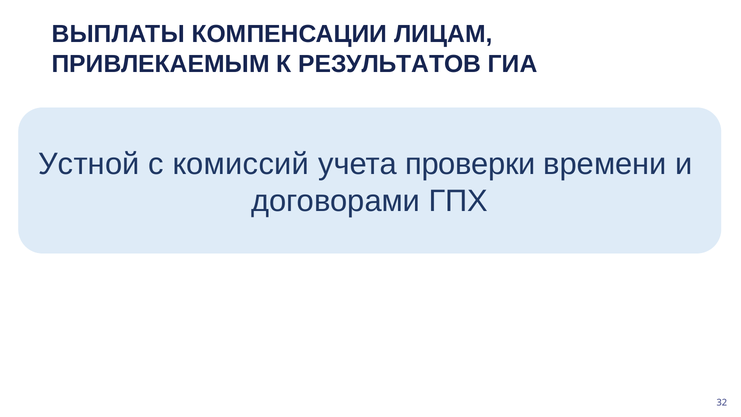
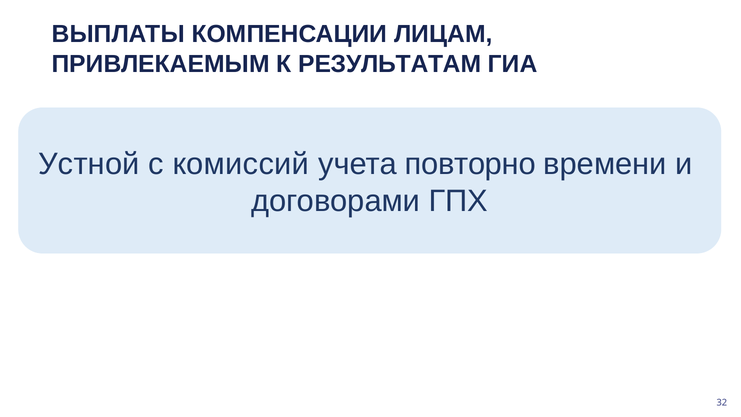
РЕЗУЛЬТАТОВ: РЕЗУЛЬТАТОВ -> РЕЗУЛЬТАТАМ
проверки: проверки -> повторно
